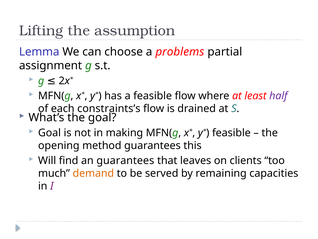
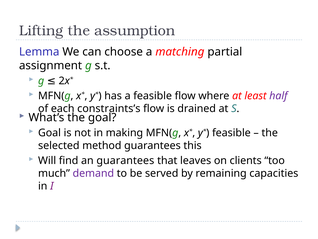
problems: problems -> matching
opening: opening -> selected
demand colour: orange -> purple
